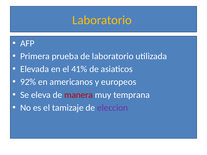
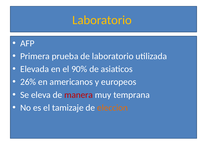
41%: 41% -> 90%
92%: 92% -> 26%
eleccion colour: purple -> orange
